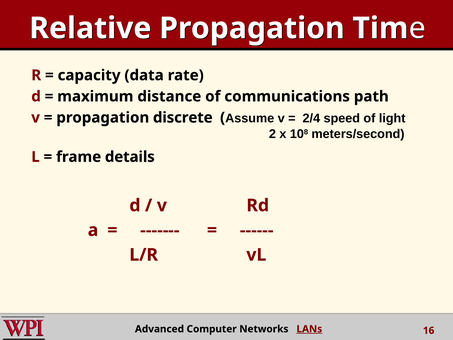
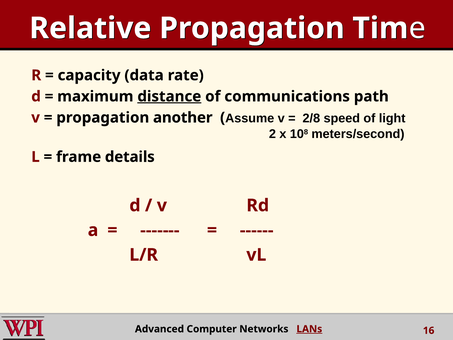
distance underline: none -> present
discrete: discrete -> another
2/4: 2/4 -> 2/8
